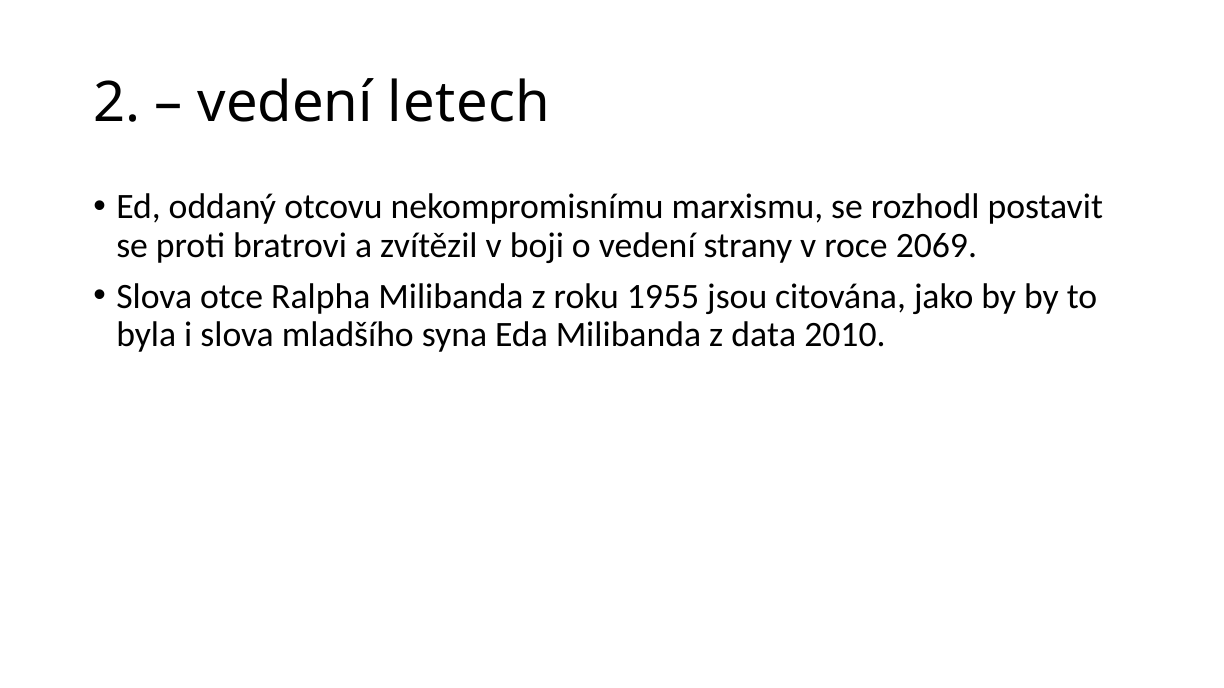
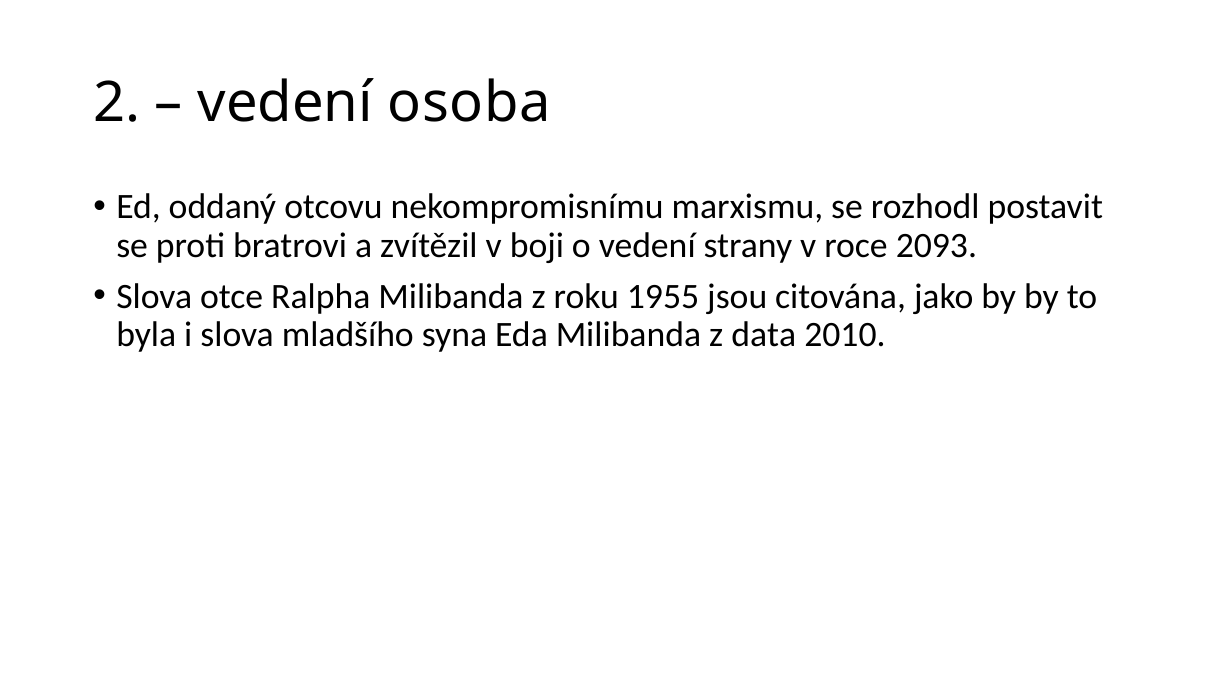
letech: letech -> osoba
2069: 2069 -> 2093
